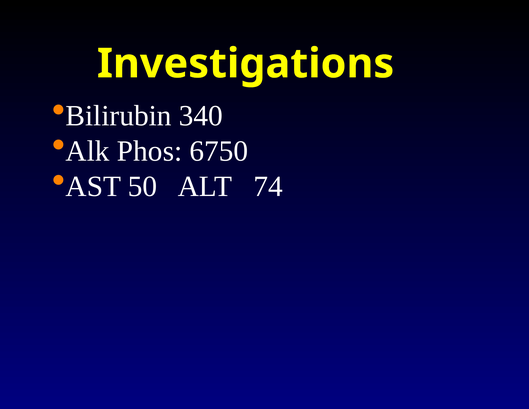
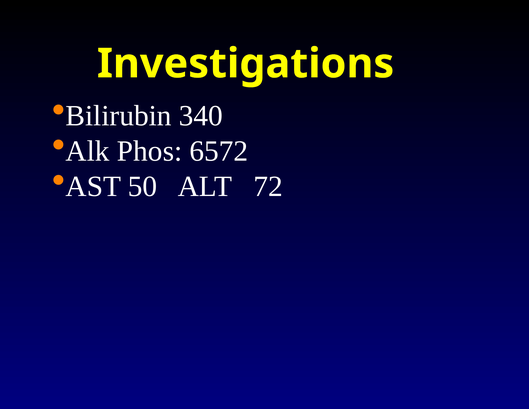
6750: 6750 -> 6572
74: 74 -> 72
